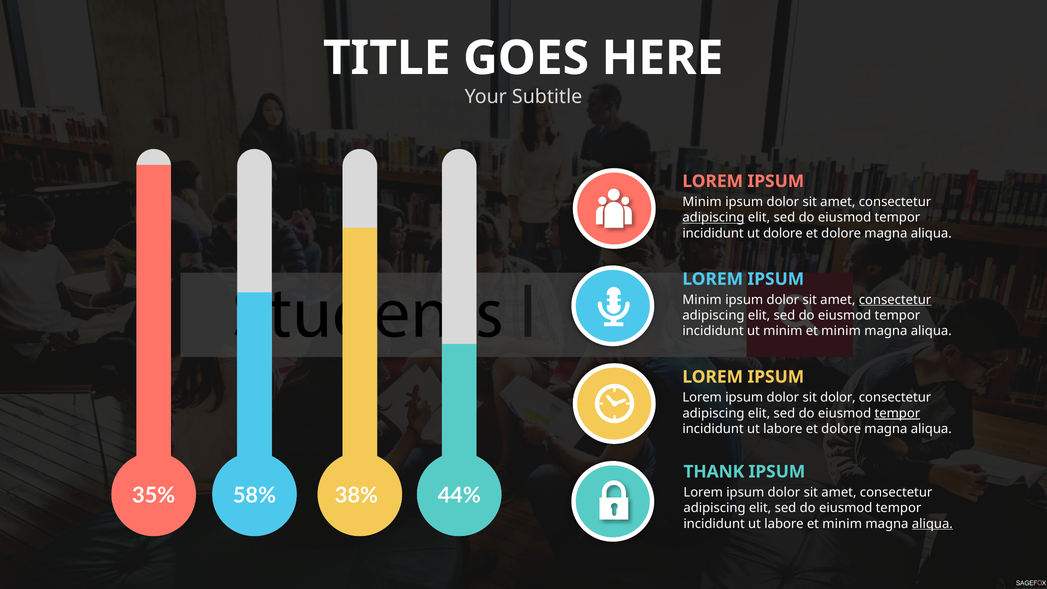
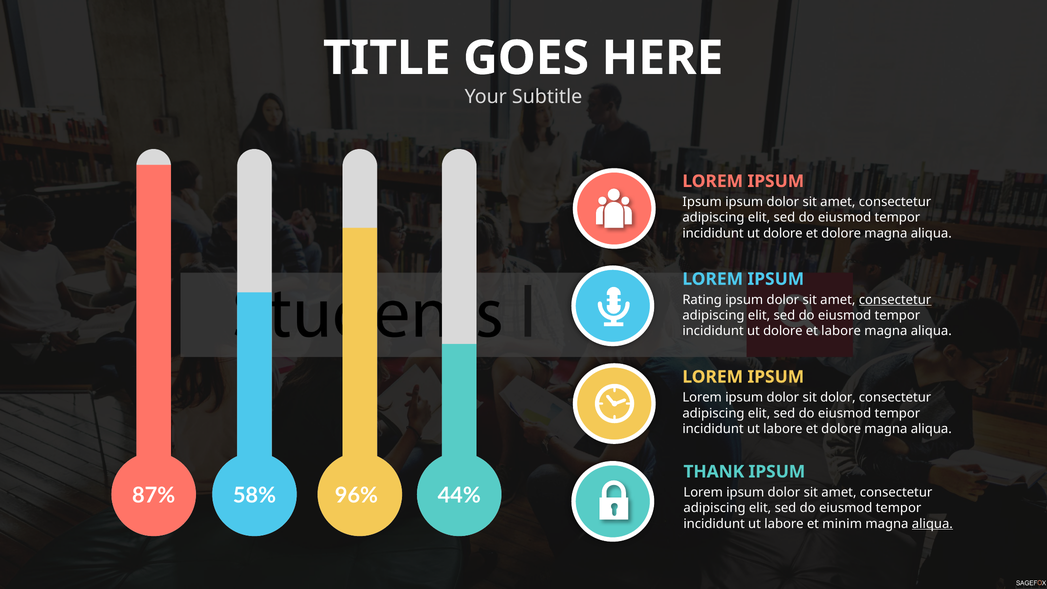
Minim at (702, 202): Minim -> Ipsum
adipiscing at (713, 218) underline: present -> none
Minim at (702, 300): Minim -> Rating
minim at (783, 331): minim -> dolore
minim at (841, 331): minim -> labore
tempor at (897, 413) underline: present -> none
35%: 35% -> 87%
38%: 38% -> 96%
